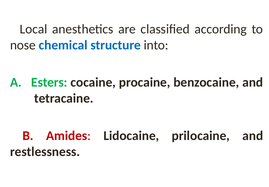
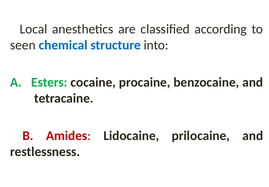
nose: nose -> seen
